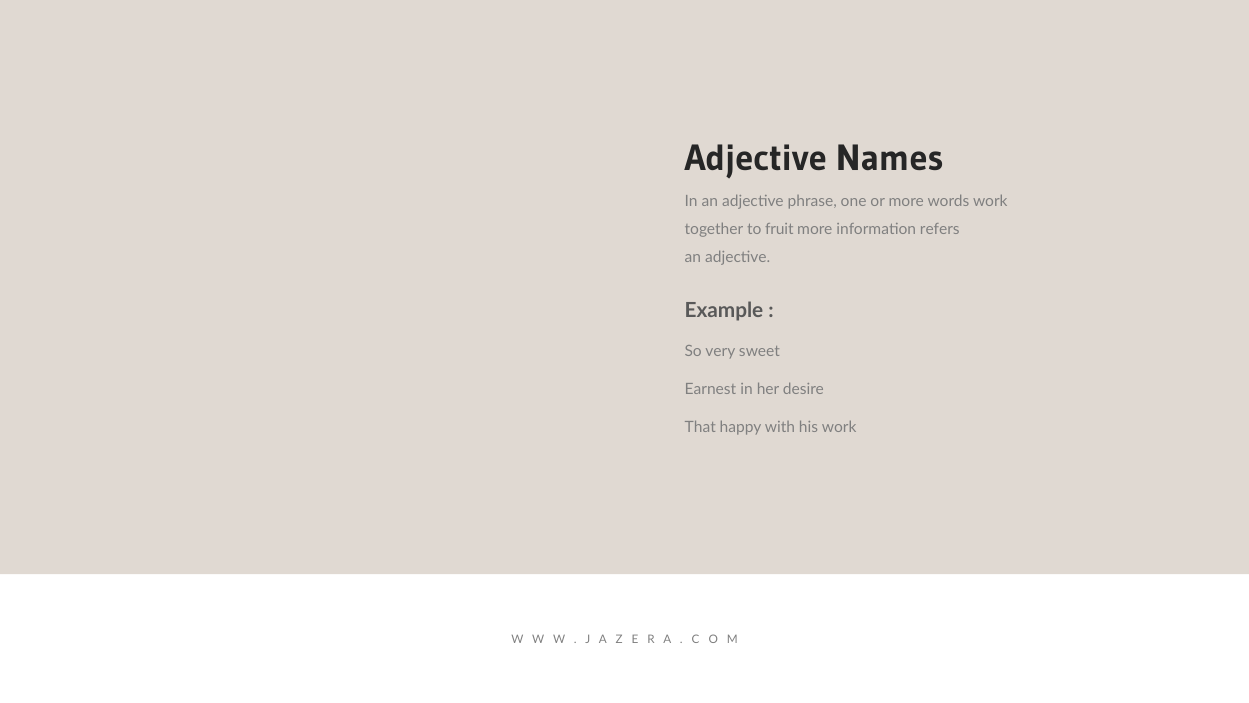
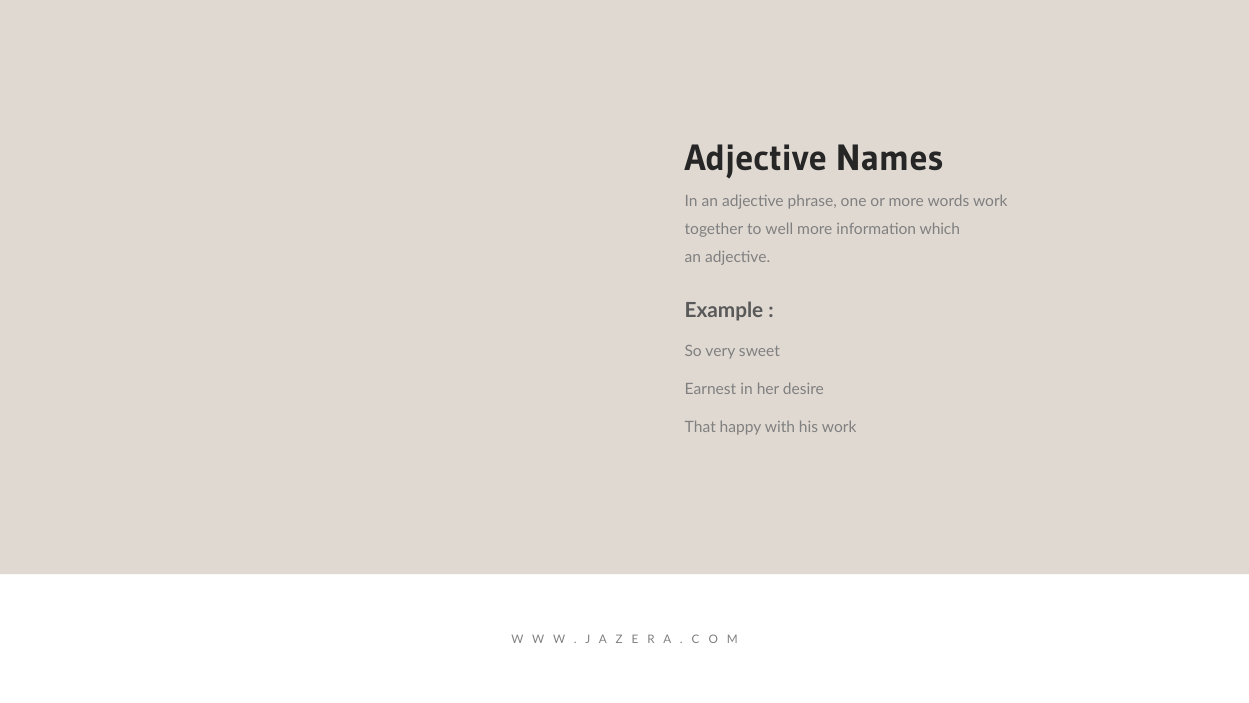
fruit: fruit -> well
refers: refers -> which
